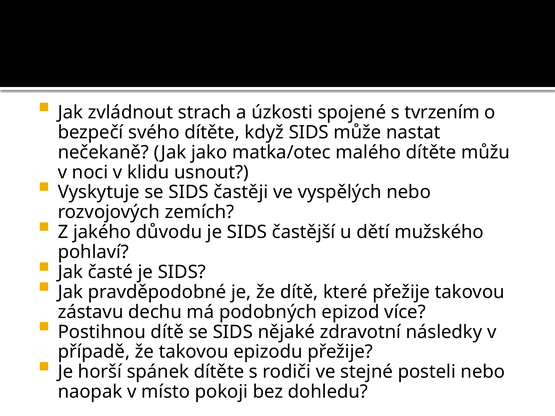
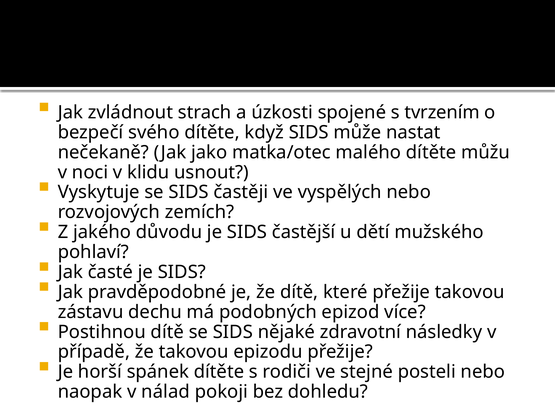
místo: místo -> nálad
